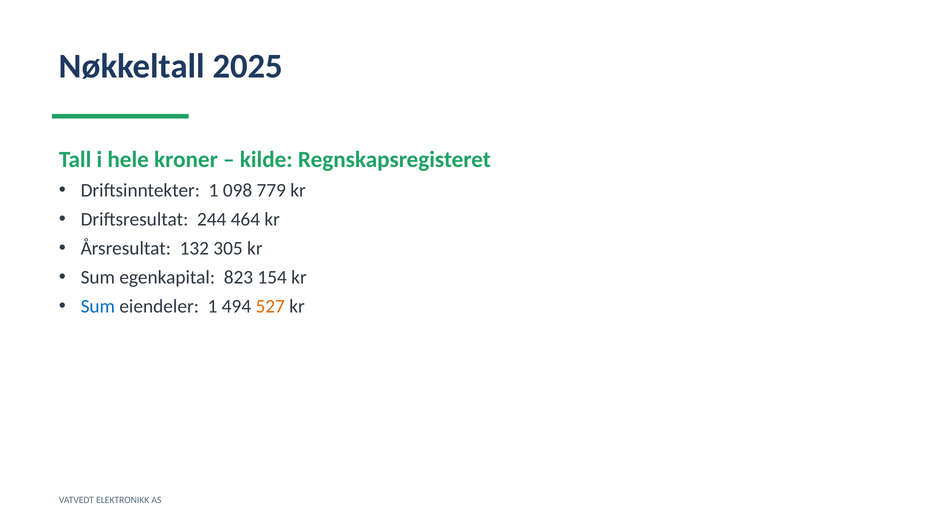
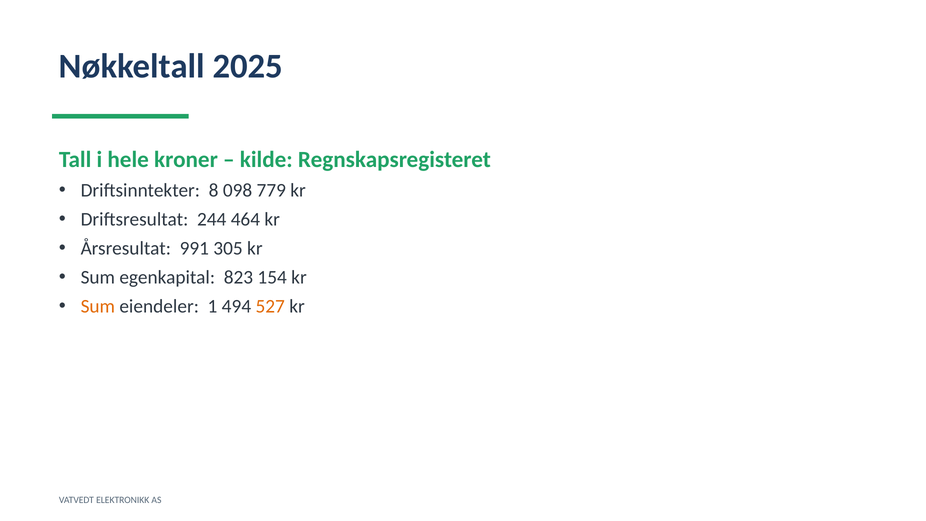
Driftsinntekter 1: 1 -> 8
132: 132 -> 991
Sum at (98, 306) colour: blue -> orange
